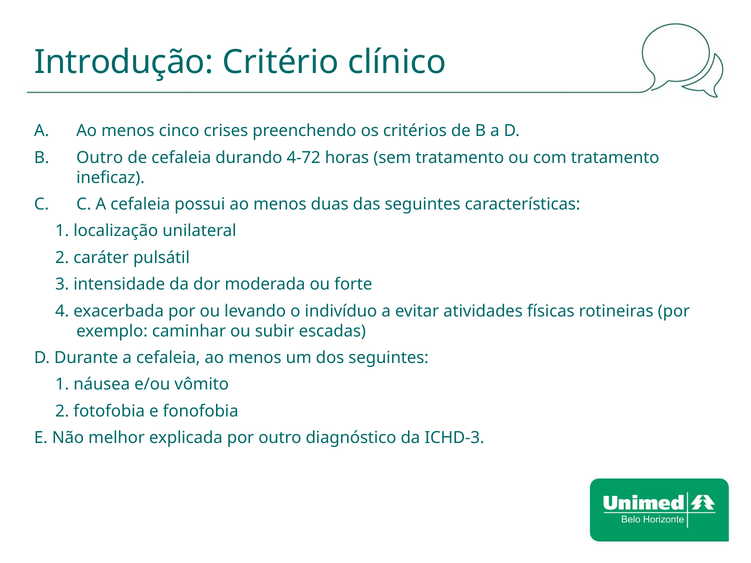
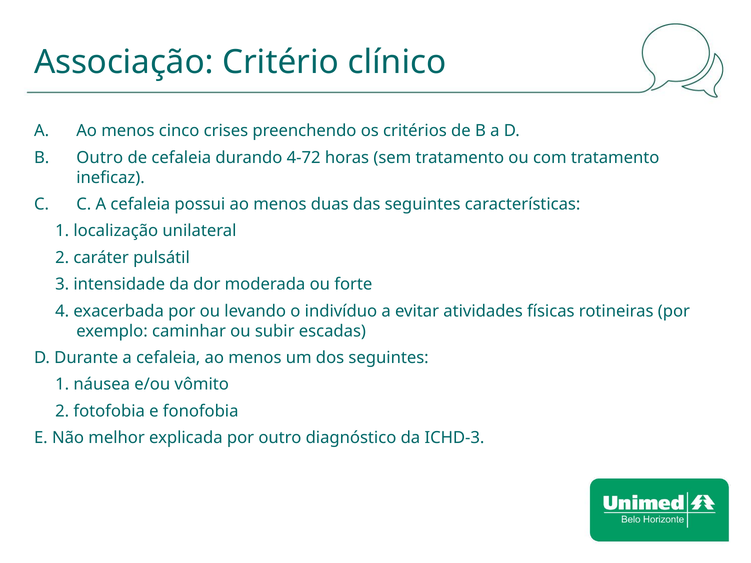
Introdução: Introdução -> Associação
